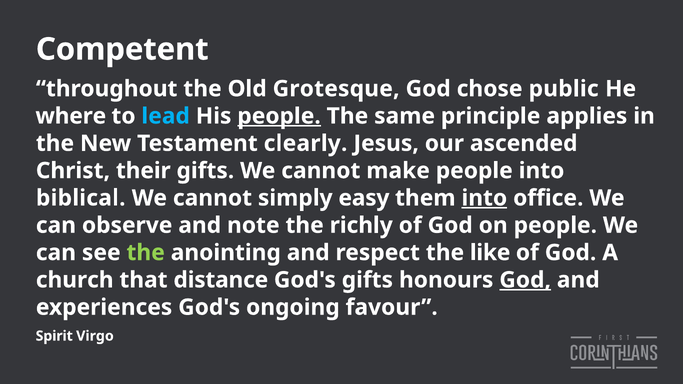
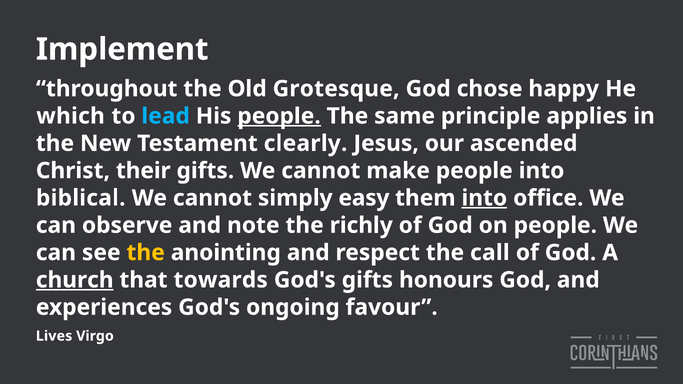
Competent: Competent -> Implement
public: public -> happy
where: where -> which
the at (146, 253) colour: light green -> yellow
like: like -> call
church underline: none -> present
distance: distance -> towards
God at (525, 280) underline: present -> none
Spirit: Spirit -> Lives
